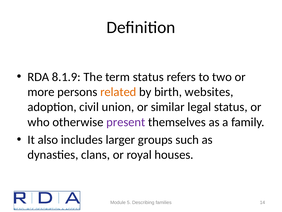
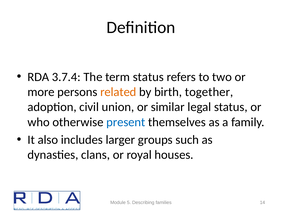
8.1.9: 8.1.9 -> 3.7.4
websites: websites -> together
present colour: purple -> blue
